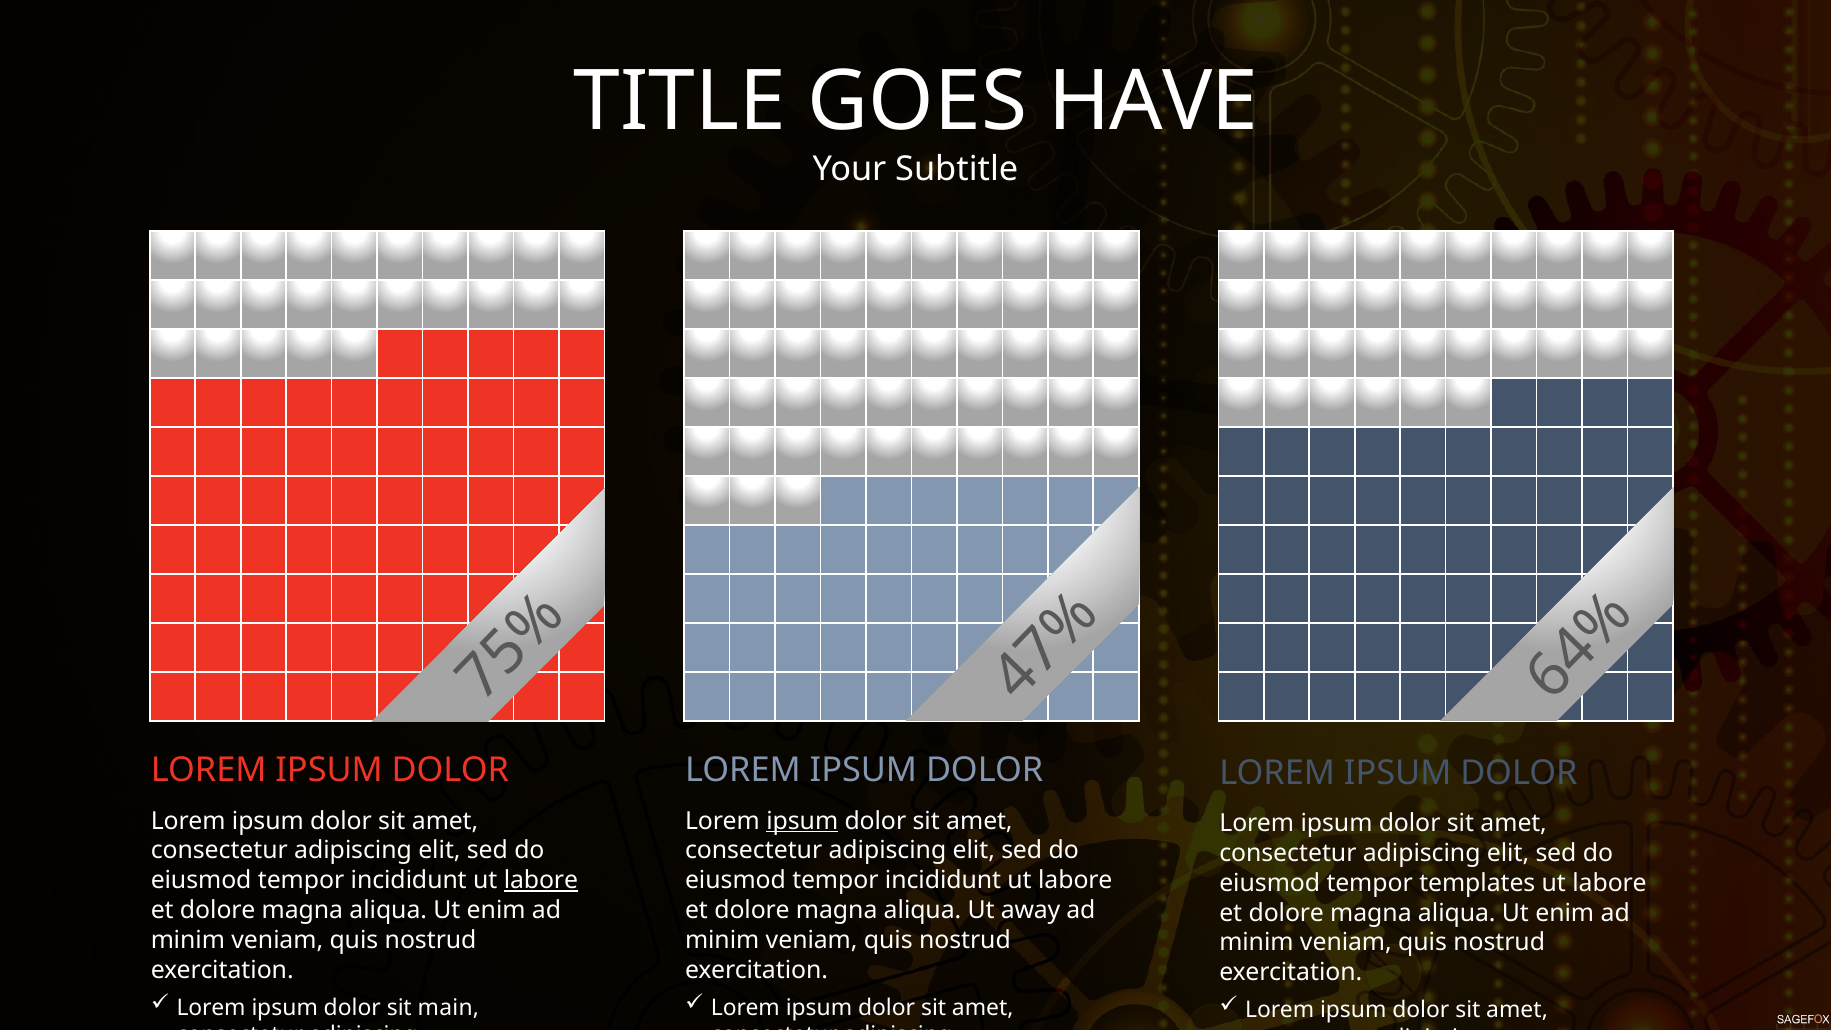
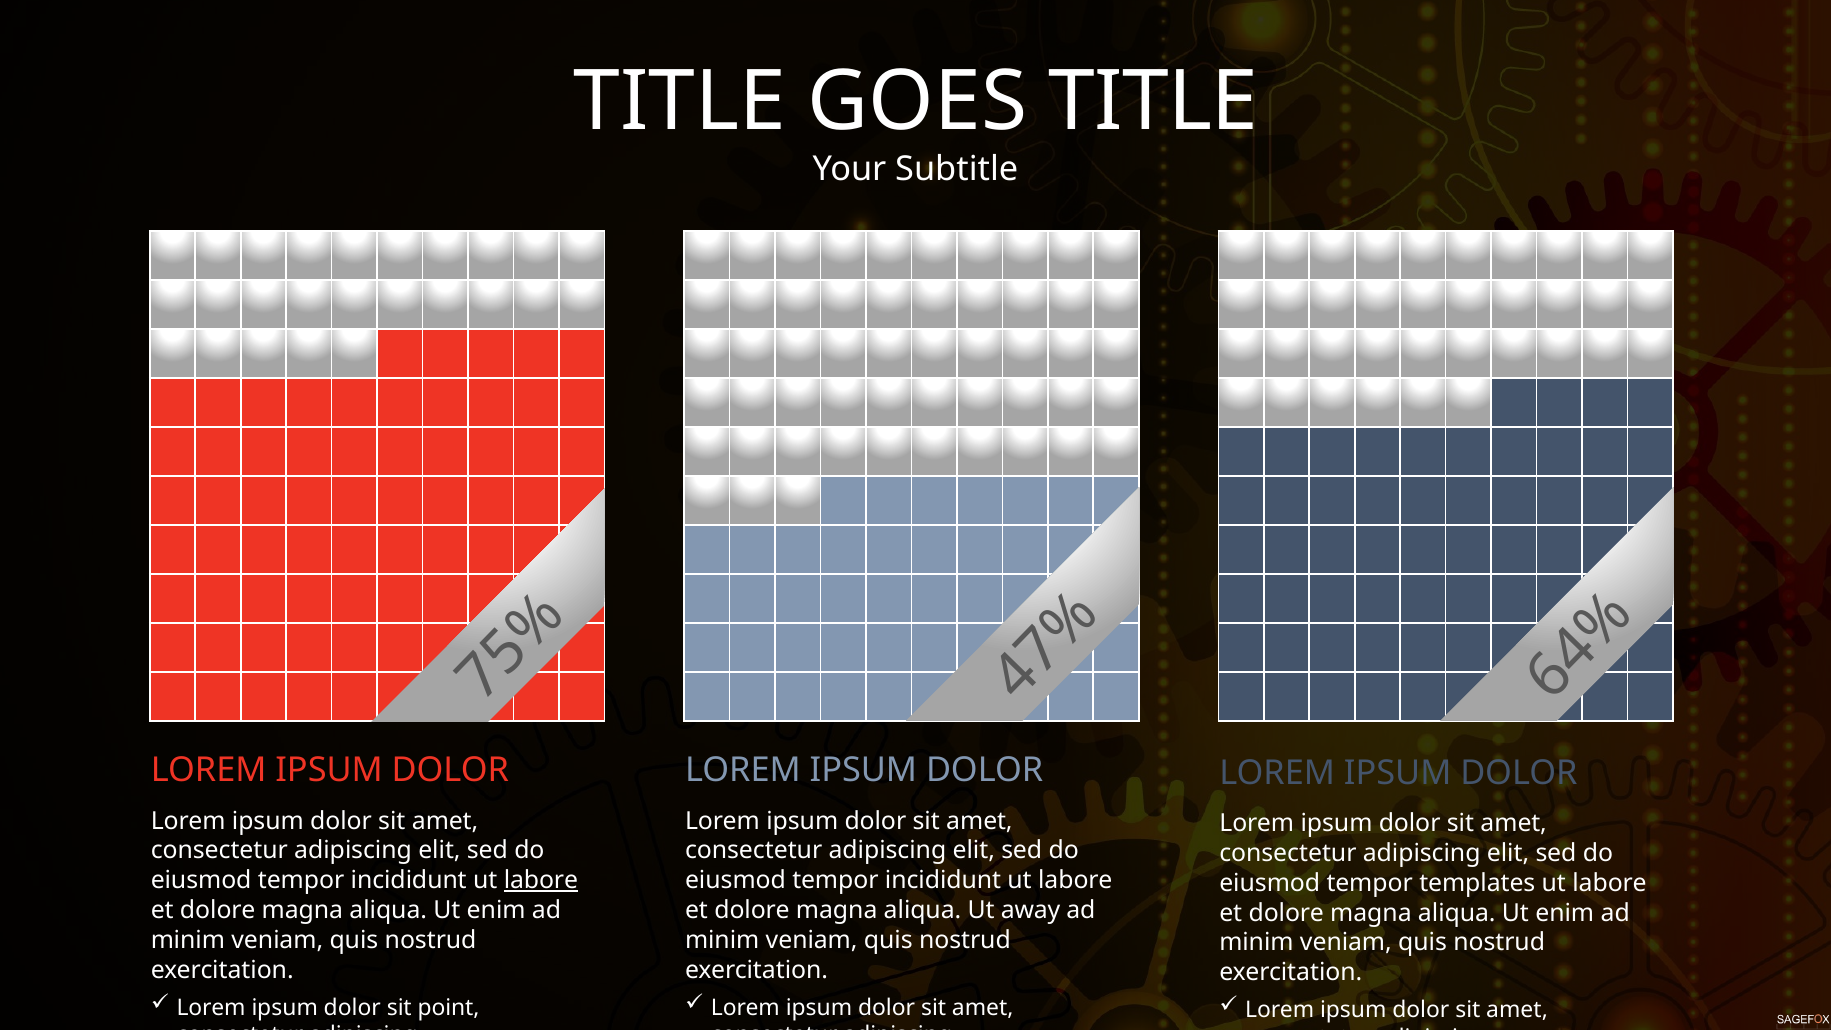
GOES HAVE: HAVE -> TITLE
ipsum at (802, 821) underline: present -> none
main: main -> point
